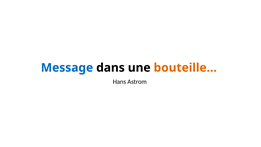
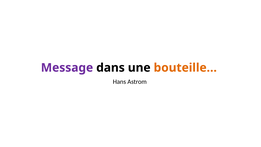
Message colour: blue -> purple
